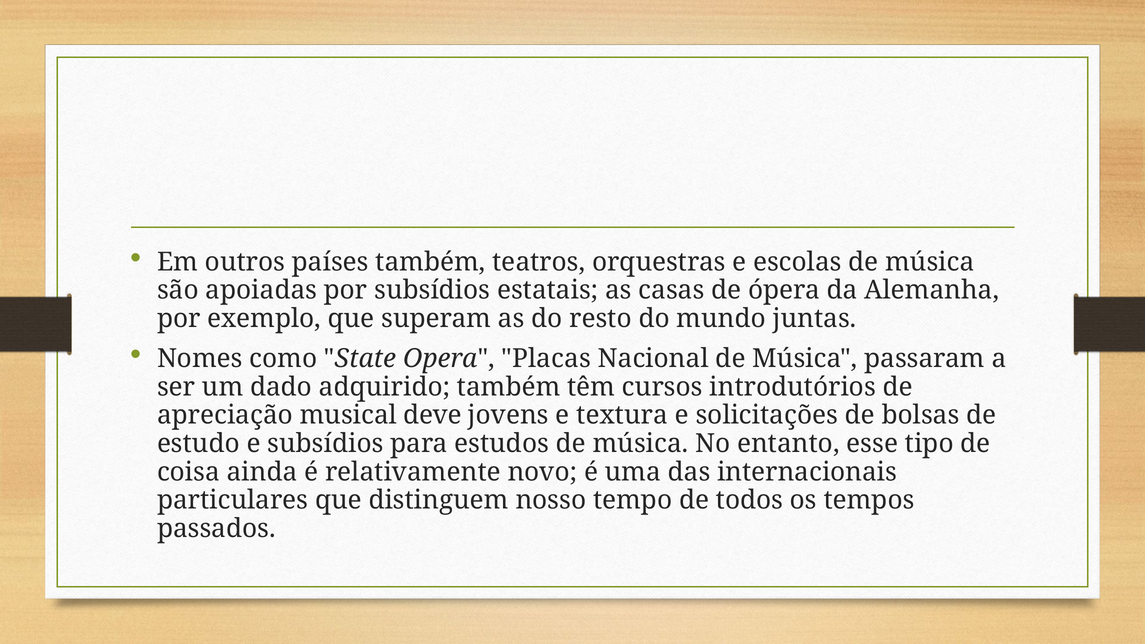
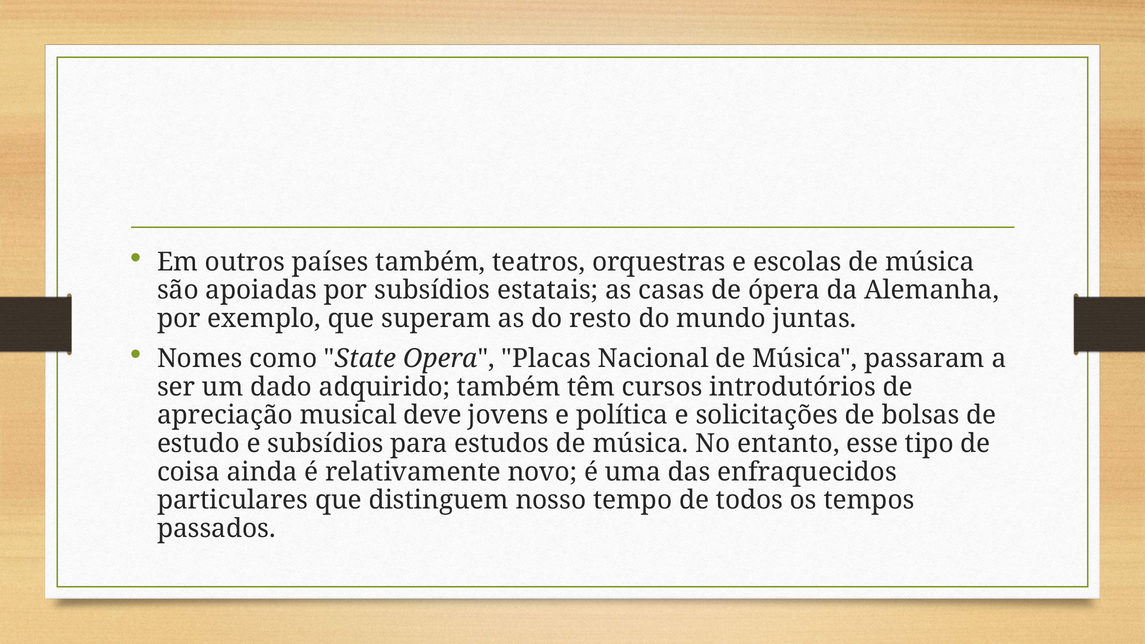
textura: textura -> política
internacionais: internacionais -> enfraquecidos
